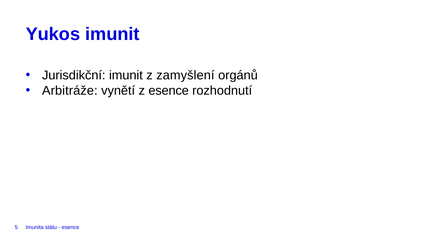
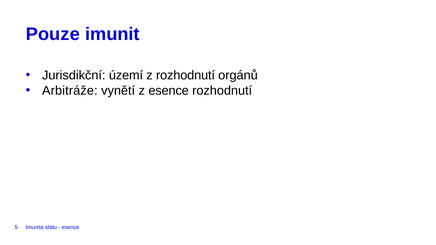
Yukos: Yukos -> Pouze
Jurisdikční imunit: imunit -> území
z zamyšlení: zamyšlení -> rozhodnutí
